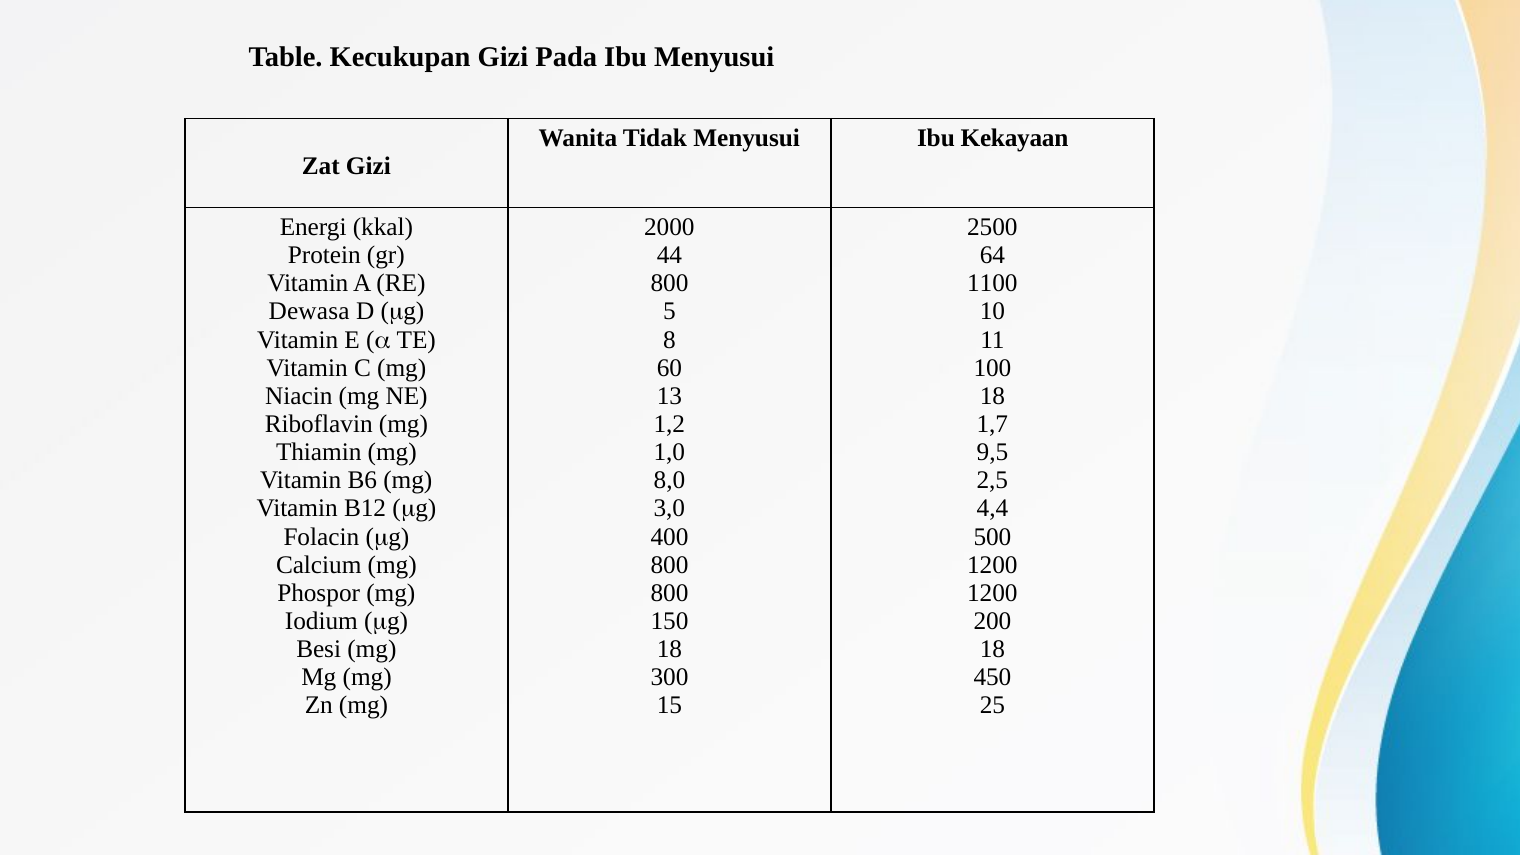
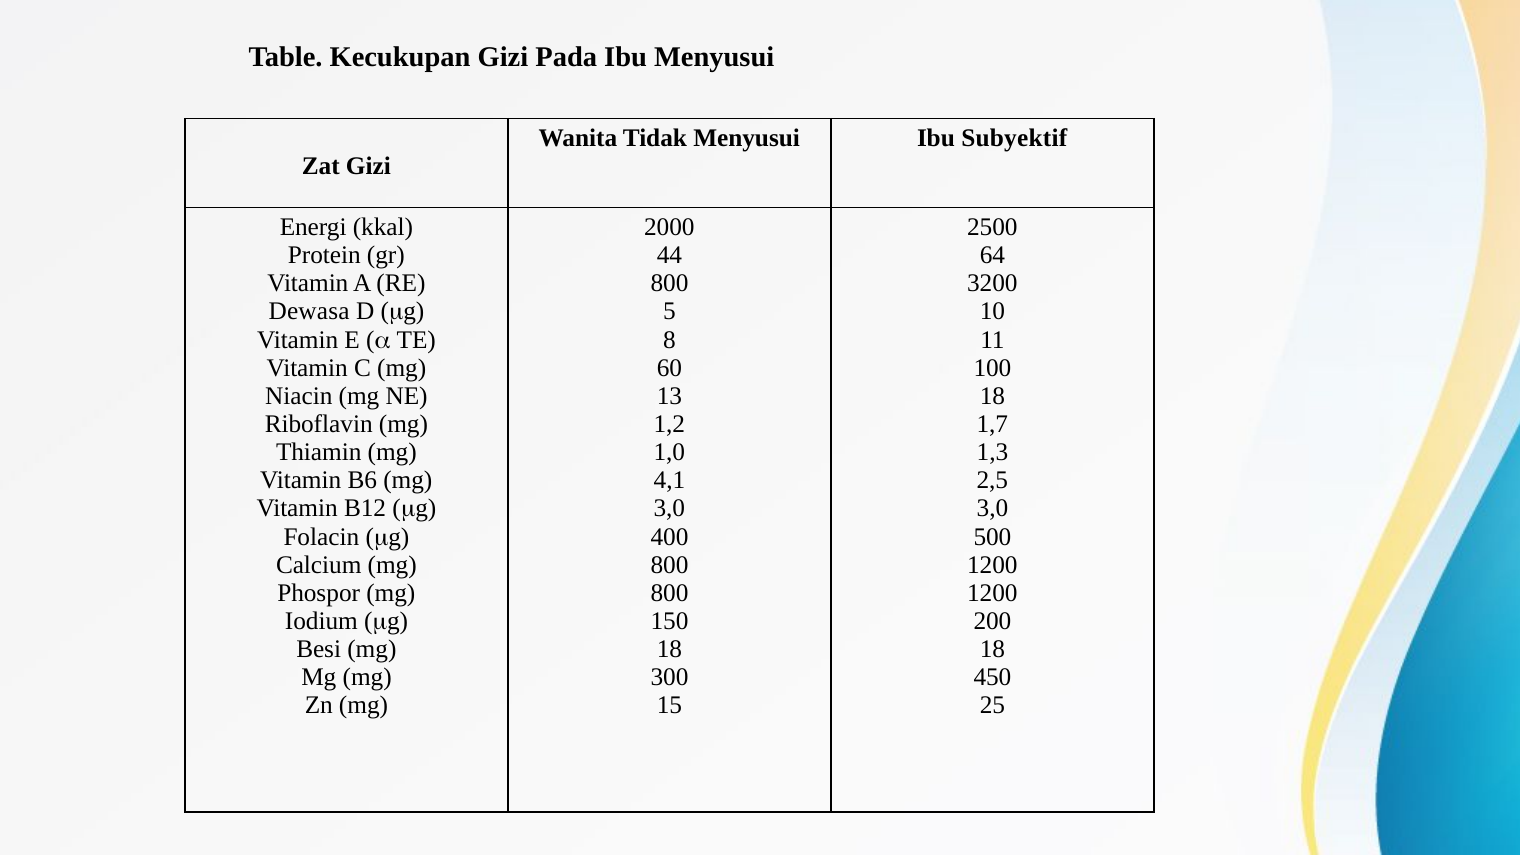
Kekayaan: Kekayaan -> Subyektif
1100: 1100 -> 3200
9,5: 9,5 -> 1,3
8,0: 8,0 -> 4,1
4,4 at (992, 509): 4,4 -> 3,0
